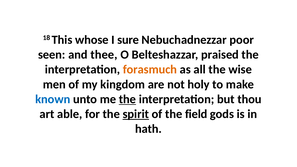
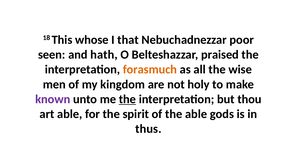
sure: sure -> that
thee: thee -> hath
known colour: blue -> purple
spirit underline: present -> none
the field: field -> able
hath: hath -> thus
